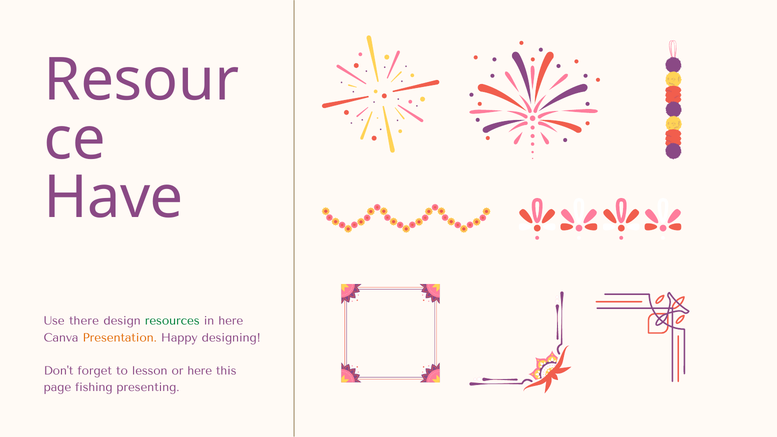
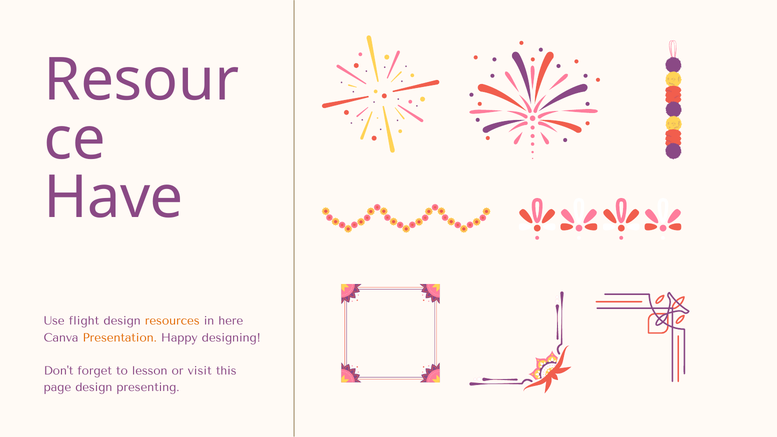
there: there -> flight
resources colour: green -> orange
or here: here -> visit
page fishing: fishing -> design
